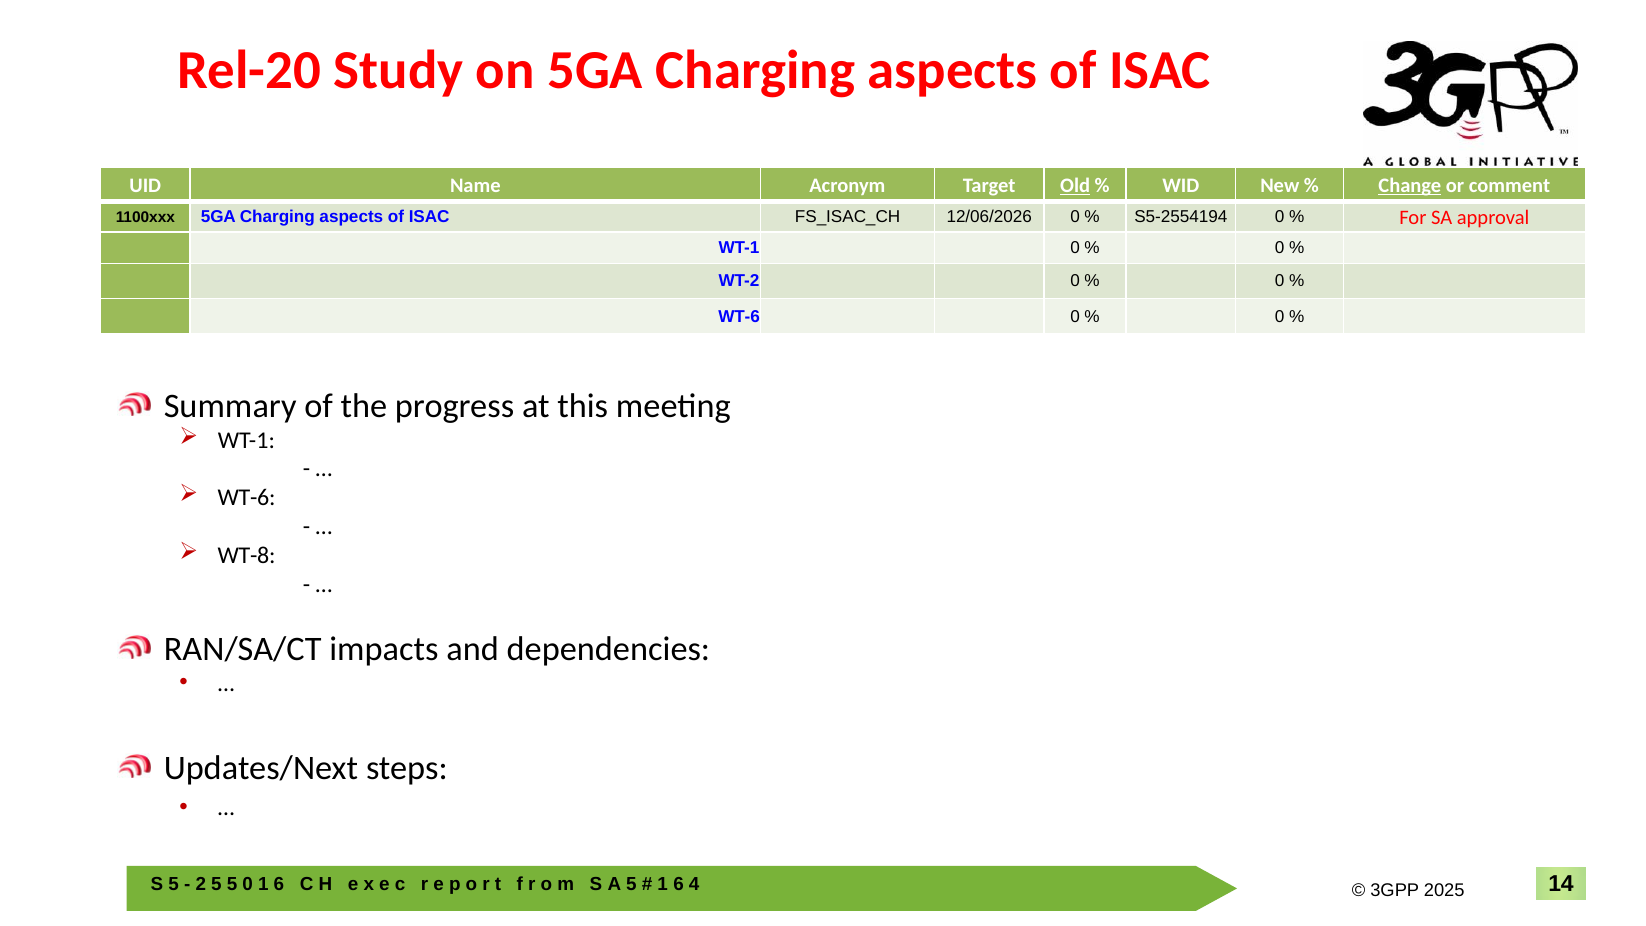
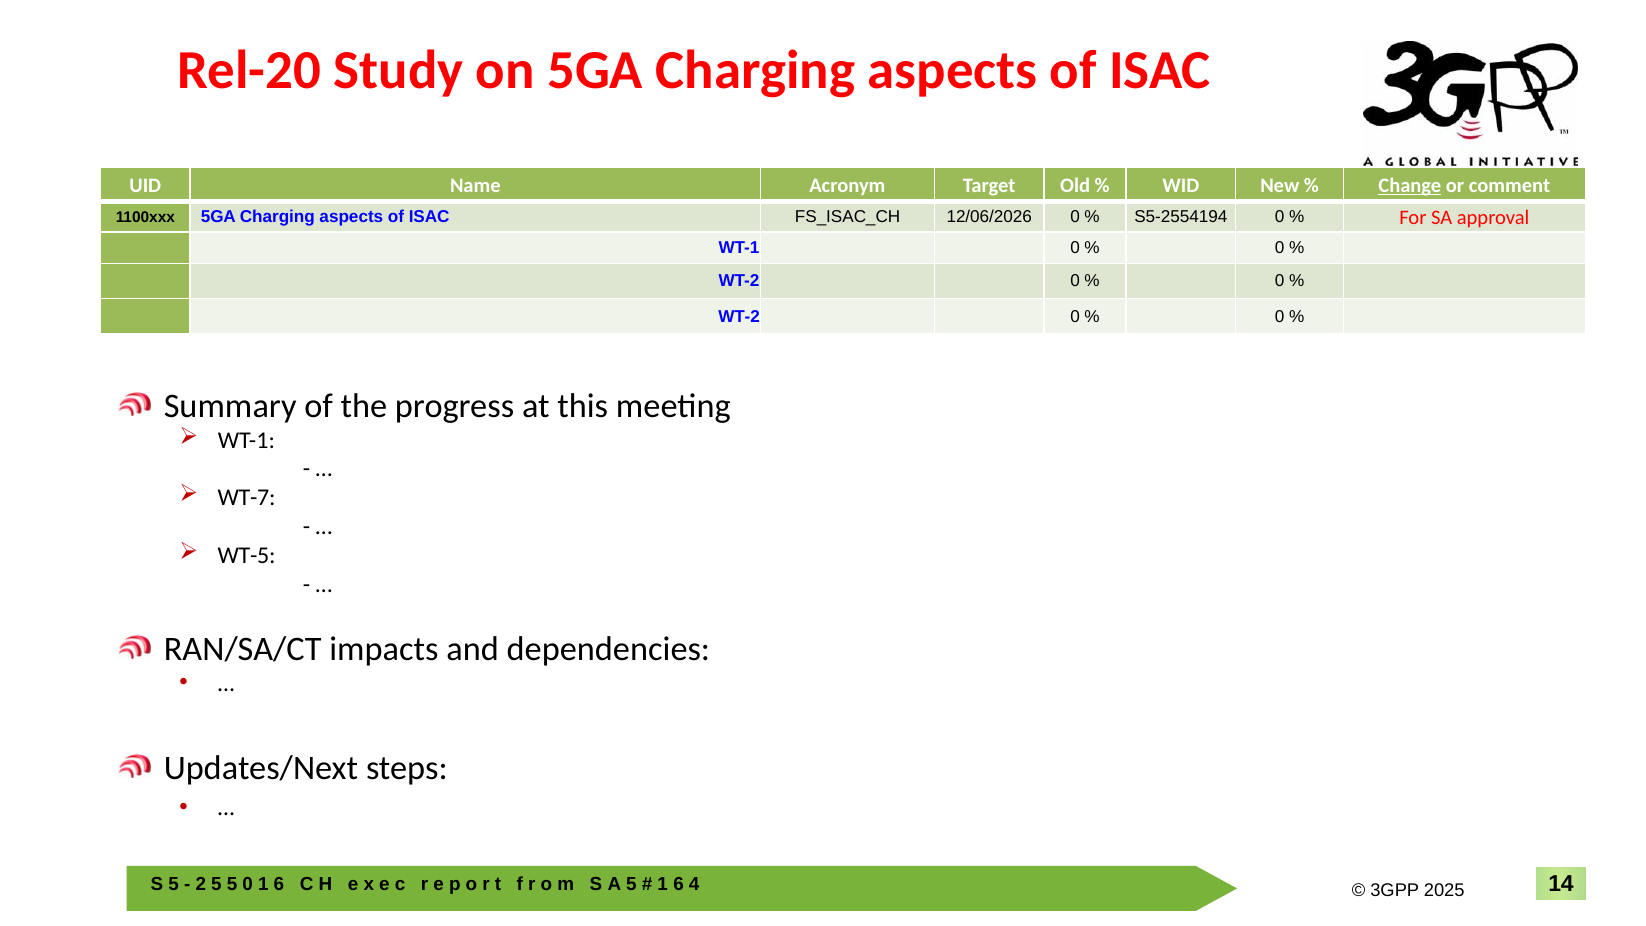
Old underline: present -> none
WT-6 at (739, 317): WT-6 -> WT-2
WT-6 at (247, 498): WT-6 -> WT-7
WT-8: WT-8 -> WT-5
